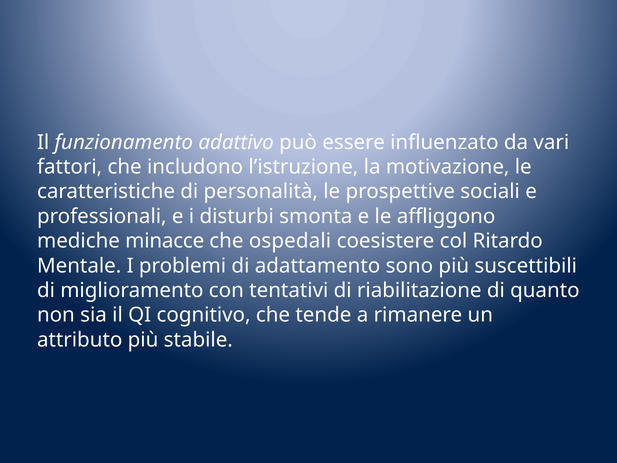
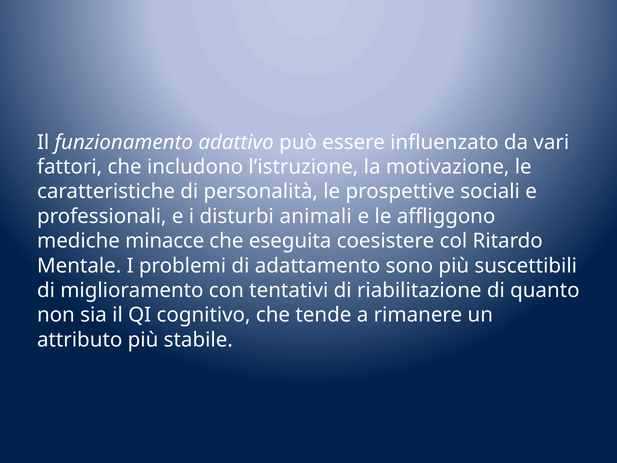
smonta: smonta -> animali
ospedali: ospedali -> eseguita
